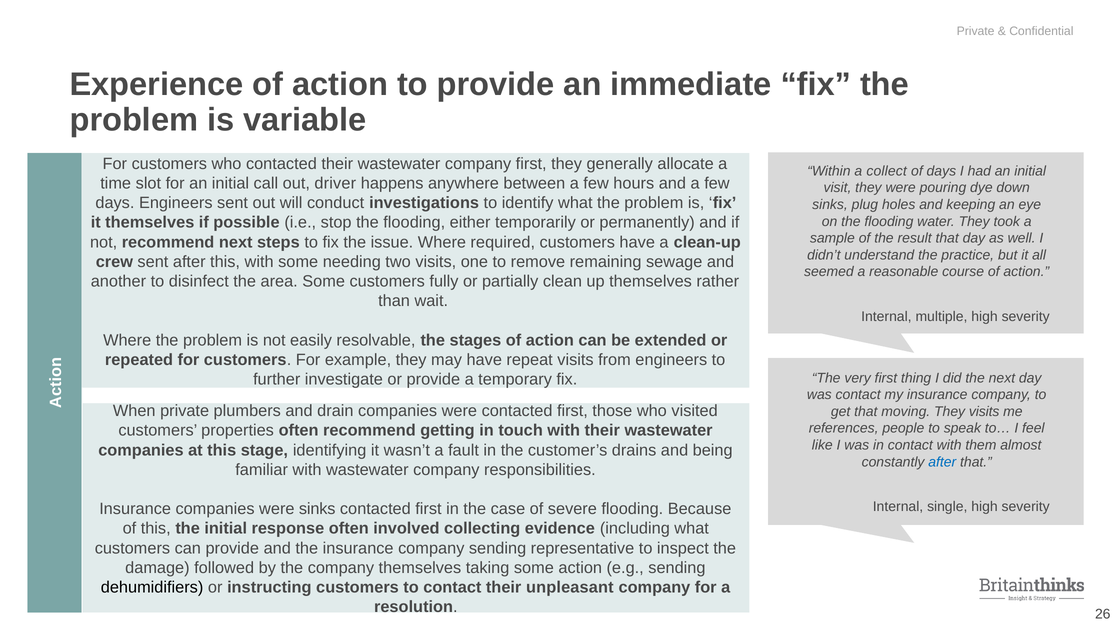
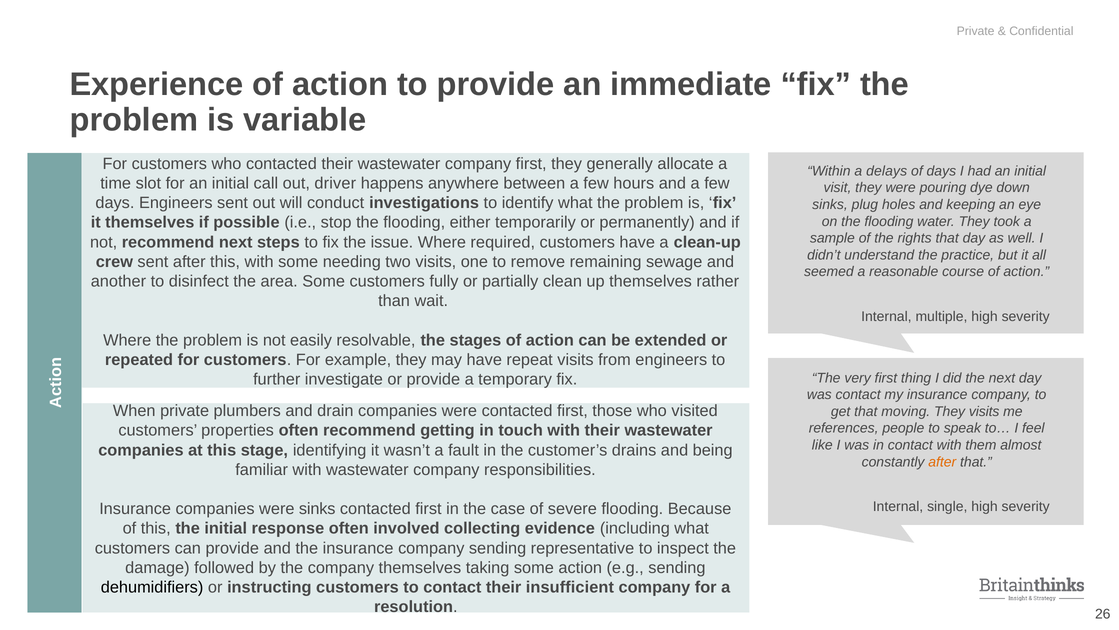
collect: collect -> delays
result: result -> rights
after at (942, 462) colour: blue -> orange
unpleasant: unpleasant -> insufficient
